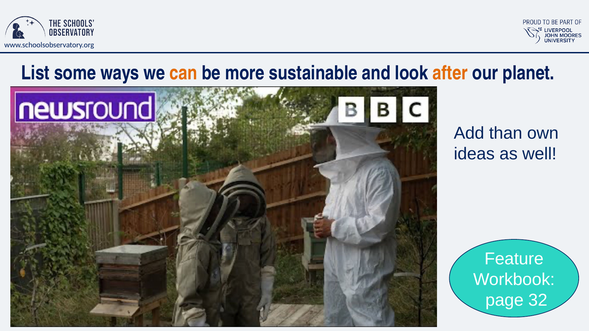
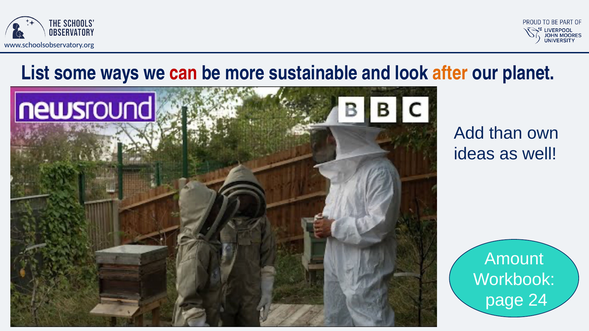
can colour: orange -> red
Feature: Feature -> Amount
32: 32 -> 24
